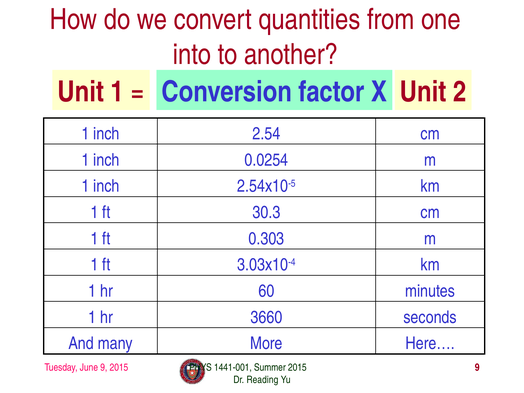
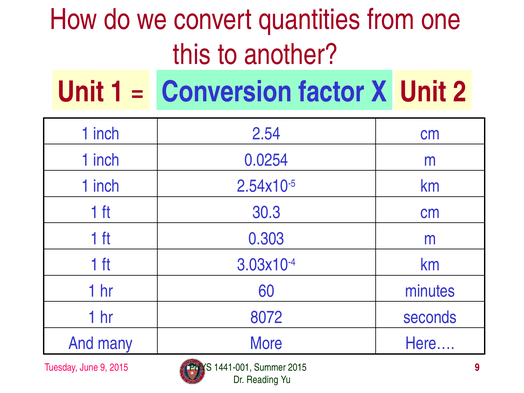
into: into -> this
3660: 3660 -> 8072
